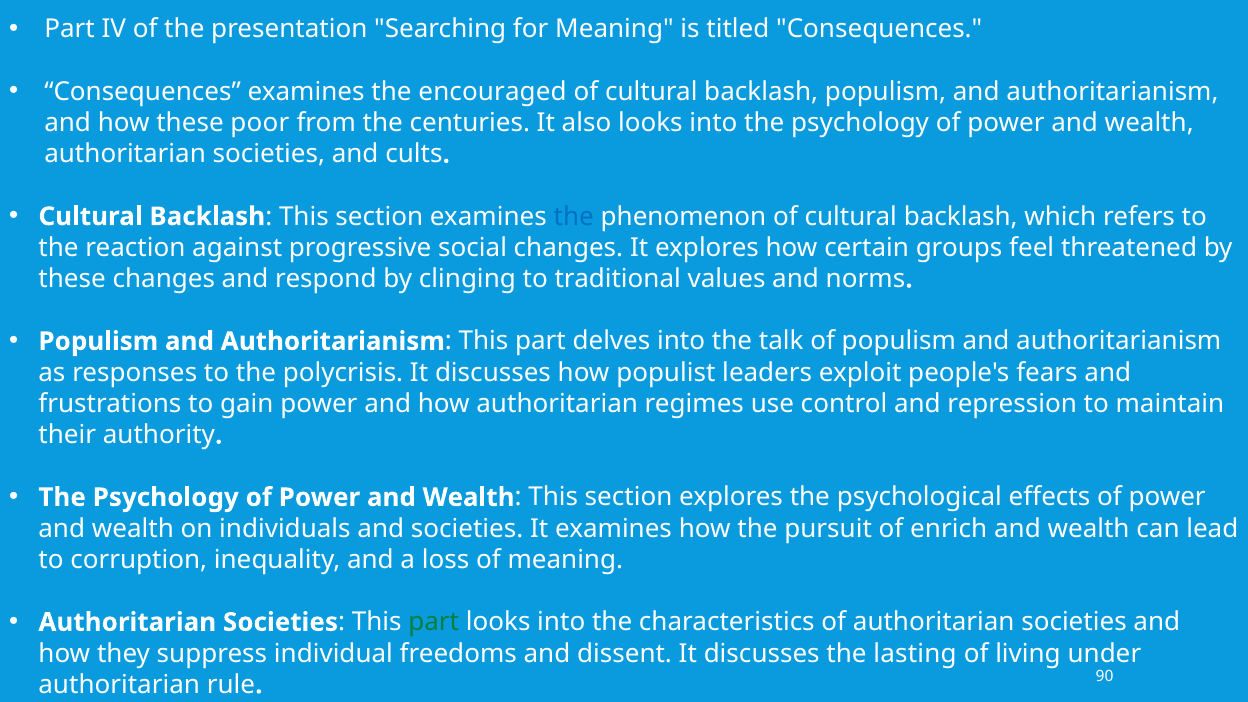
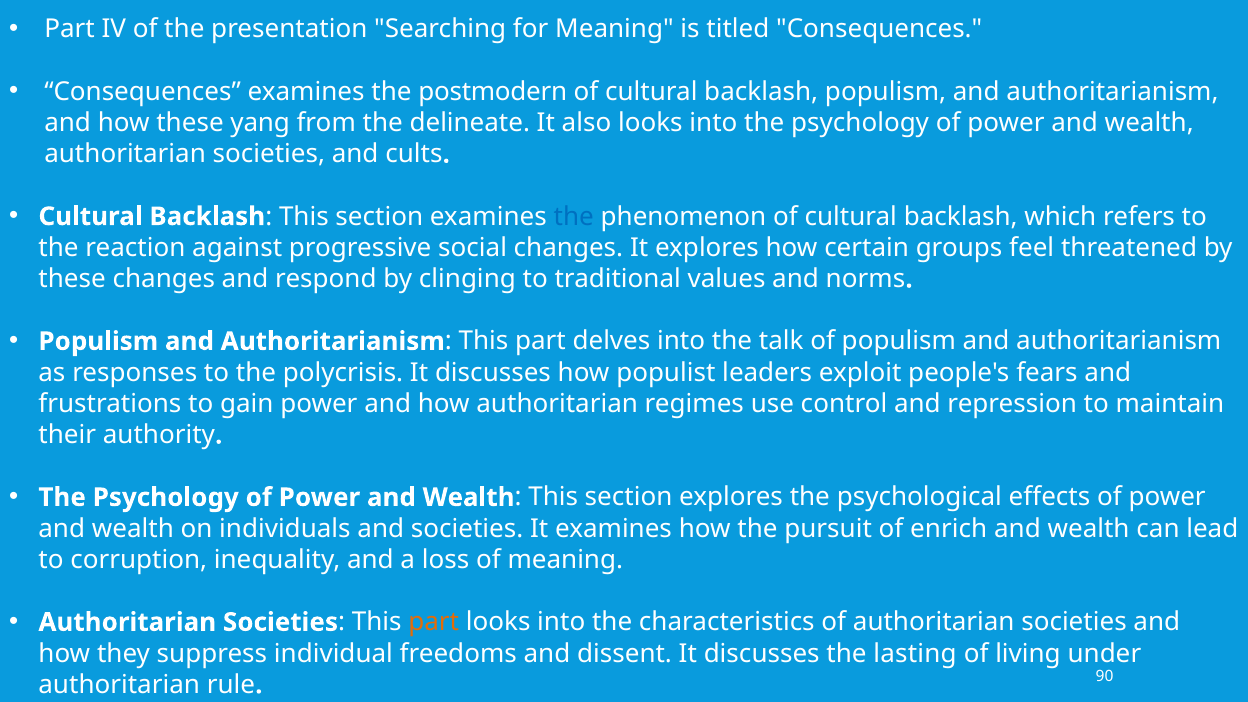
encouraged: encouraged -> postmodern
poor: poor -> yang
centuries: centuries -> delineate
part at (434, 622) colour: green -> orange
